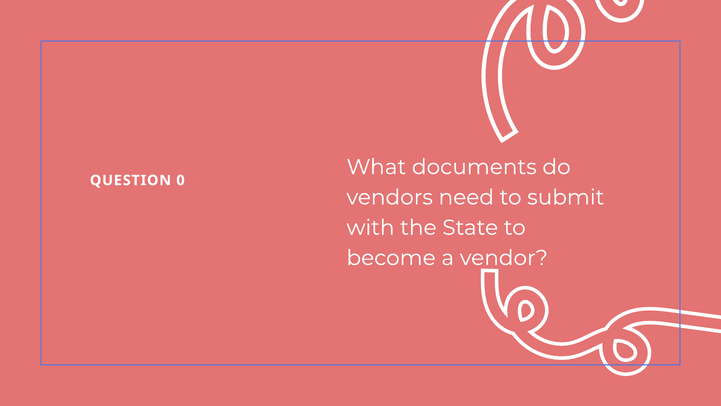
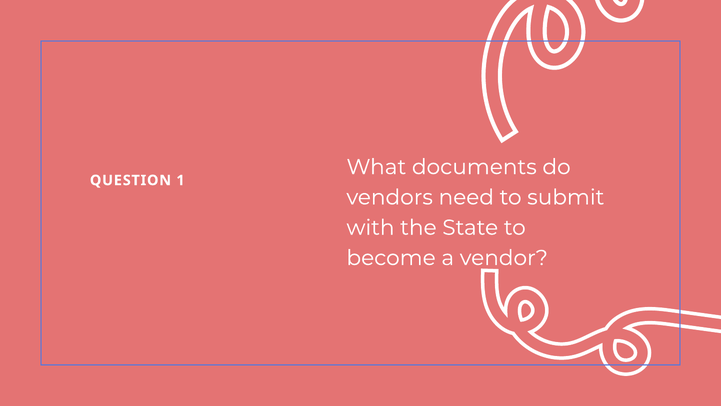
0: 0 -> 1
